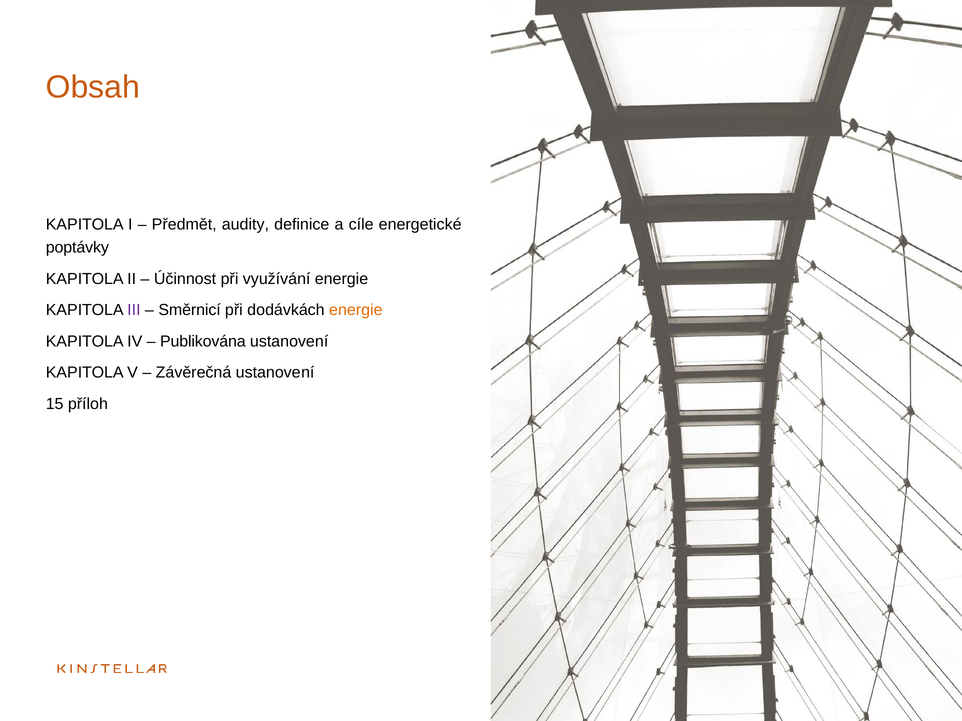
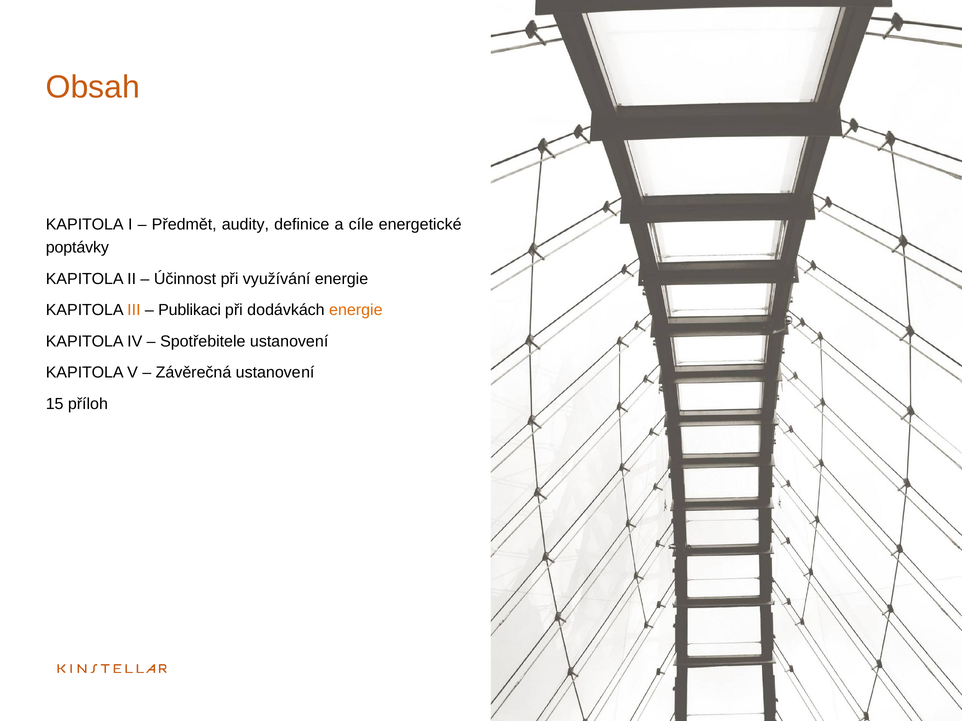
III colour: purple -> orange
Směrnicí: Směrnicí -> Publikaci
Publikována: Publikována -> Spotřebitele
